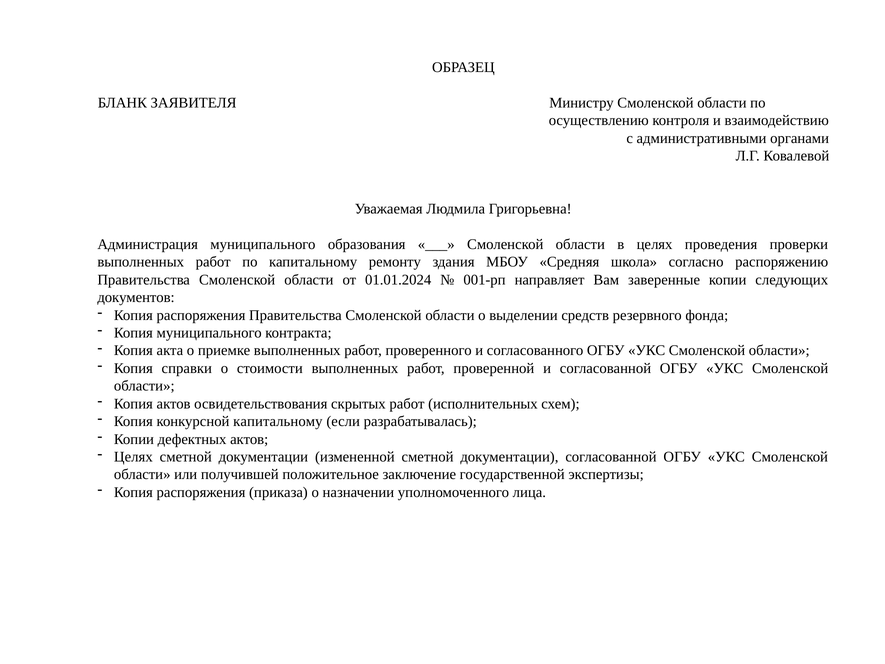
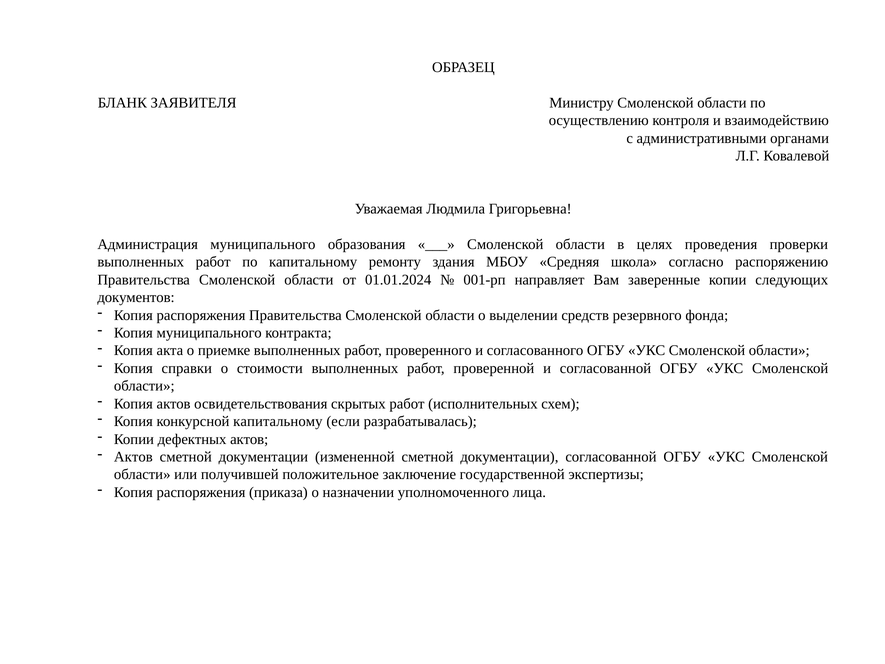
Целях at (133, 457): Целях -> Актов
